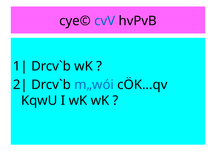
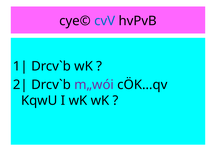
m„wói colour: blue -> purple
